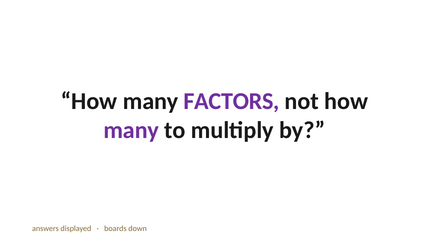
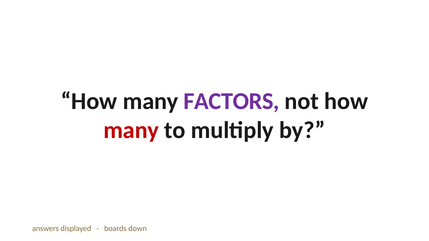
many at (131, 130) colour: purple -> red
